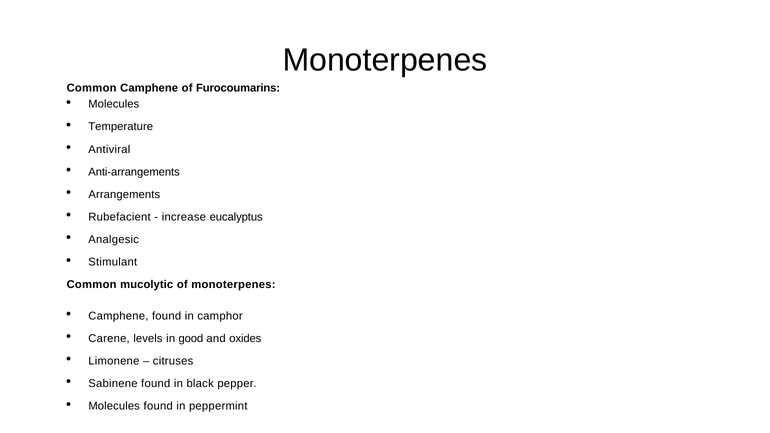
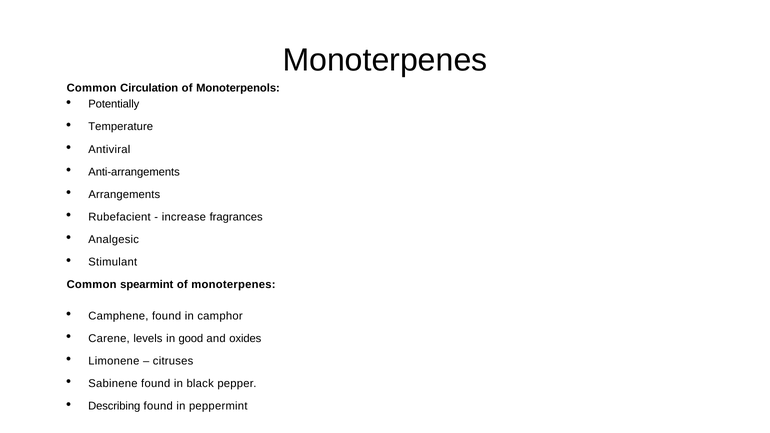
Common Camphene: Camphene -> Circulation
Furocoumarins: Furocoumarins -> Monoterpenols
Molecules at (114, 104): Molecules -> Potentially
eucalyptus: eucalyptus -> fragrances
mucolytic: mucolytic -> spearmint
Molecules at (114, 406): Molecules -> Describing
